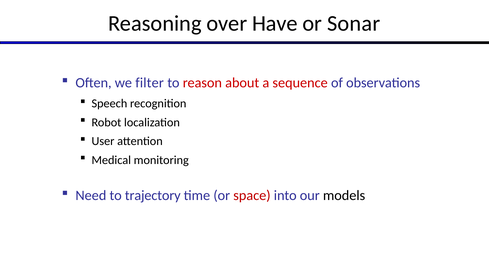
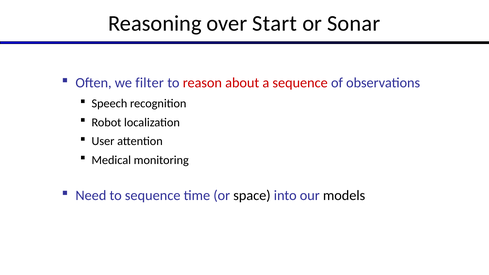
Have: Have -> Start
to trajectory: trajectory -> sequence
space colour: red -> black
